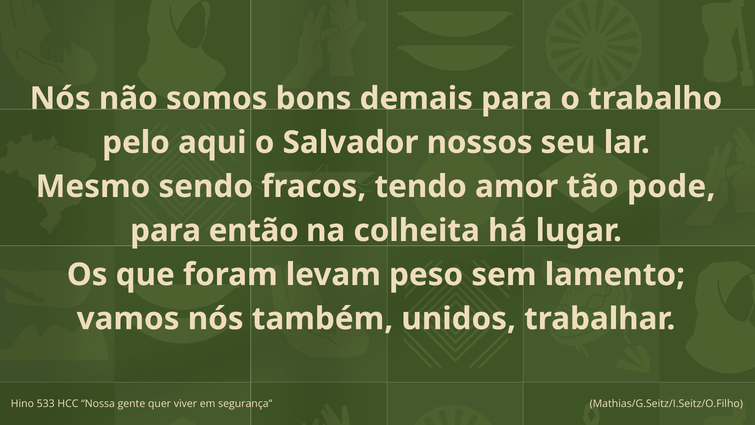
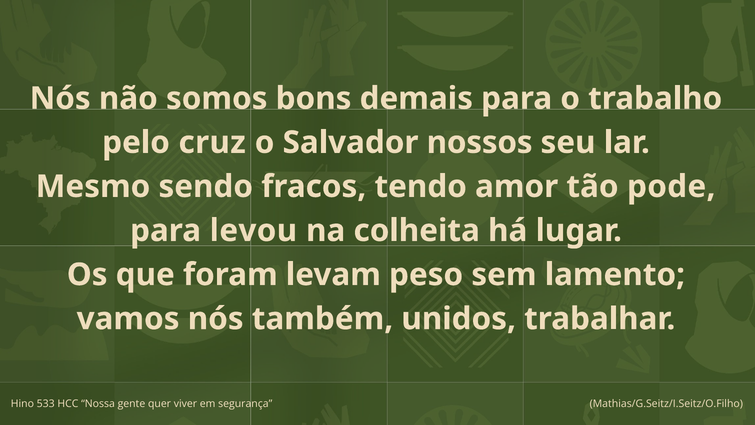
aqui: aqui -> cruz
então: então -> levou
